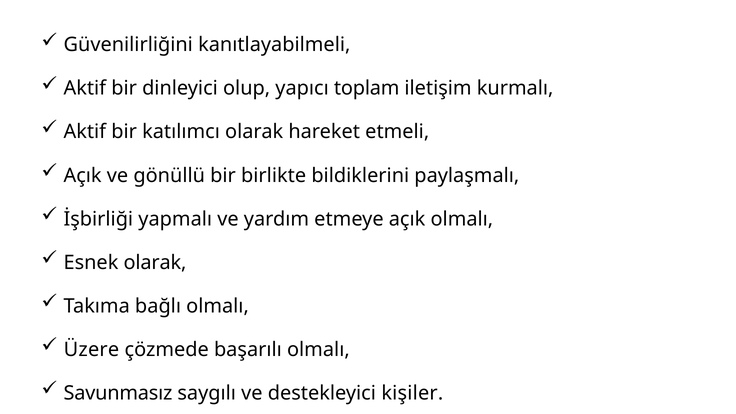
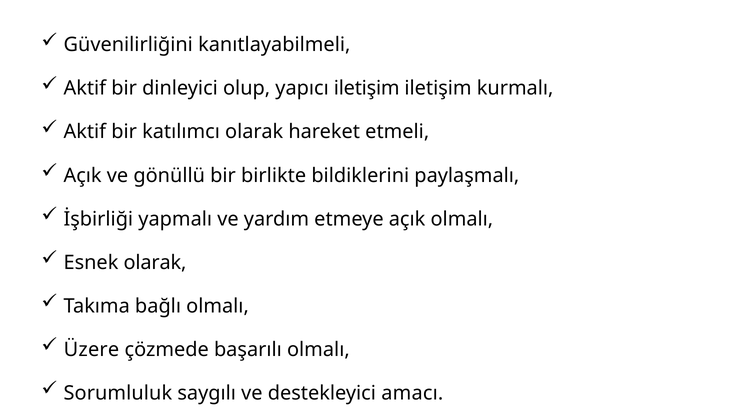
yapıcı toplam: toplam -> iletişim
Savunmasız: Savunmasız -> Sorumluluk
kişiler: kişiler -> amacı
